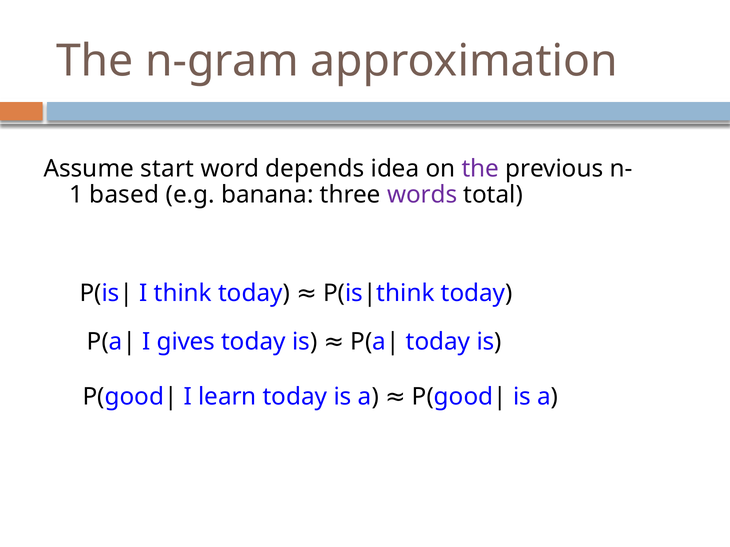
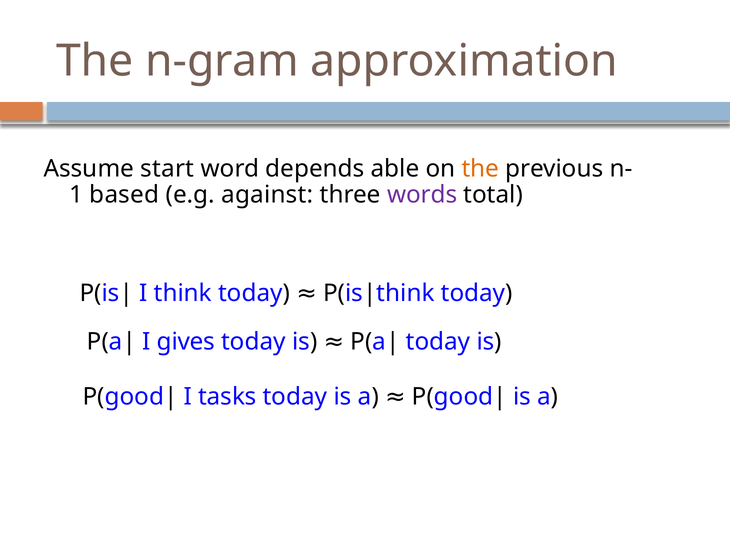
idea: idea -> able
the at (480, 169) colour: purple -> orange
banana: banana -> against
learn: learn -> tasks
